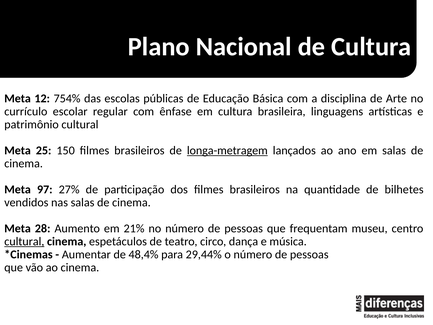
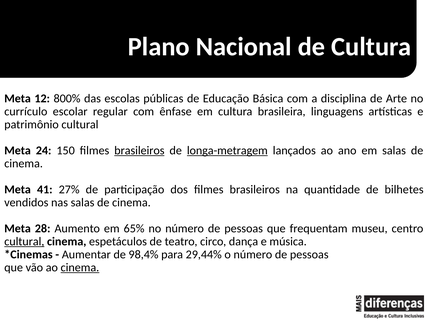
754%: 754% -> 800%
25: 25 -> 24
brasileiros at (139, 150) underline: none -> present
97: 97 -> 41
21%: 21% -> 65%
48,4%: 48,4% -> 98,4%
cinema at (80, 267) underline: none -> present
